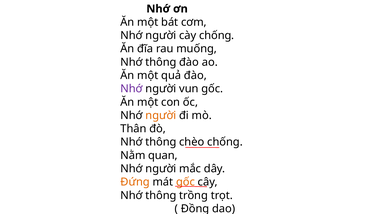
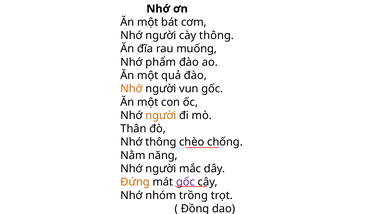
cày chống: chống -> thông
thông at (161, 62): thông -> phẩm
Nhớ at (131, 89) colour: purple -> orange
quan: quan -> năng
gốc at (185, 182) colour: orange -> purple
thông at (161, 196): thông -> nhóm
